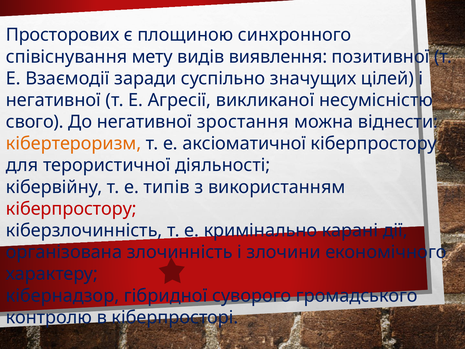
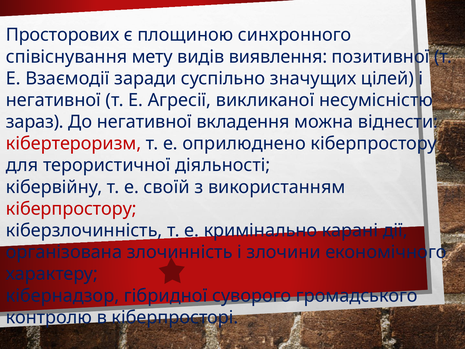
свого: свого -> зараз
зростання: зростання -> вкладення
кібертероризм colour: orange -> red
аксіоматичної: аксіоматичної -> оприлюднено
типів: типів -> своїй
